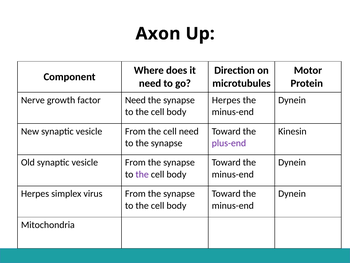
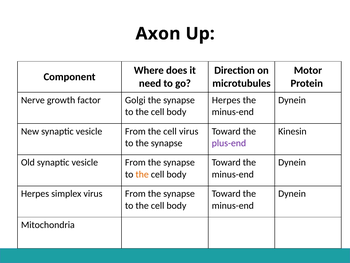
factor Need: Need -> Golgi
cell need: need -> virus
the at (142, 174) colour: purple -> orange
